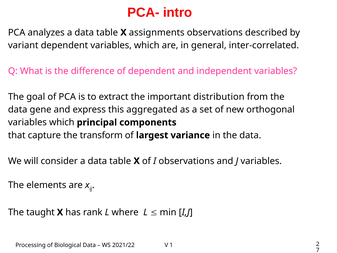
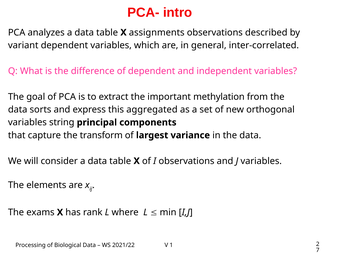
distribution: distribution -> methylation
gene: gene -> sorts
which at (62, 122): which -> string
taught: taught -> exams
